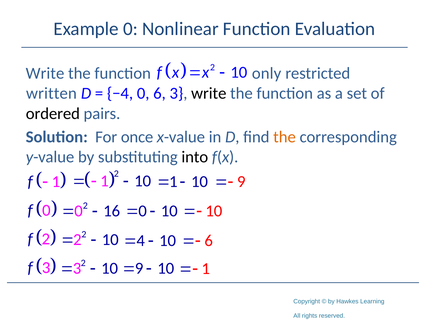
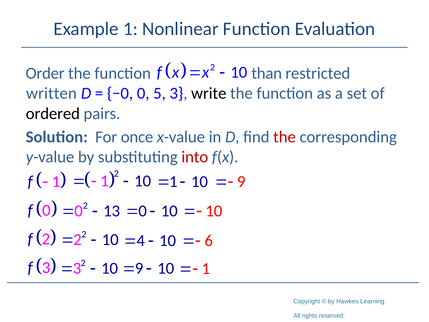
Example 0: 0 -> 1
Write at (45, 73): Write -> Order
only: only -> than
−4: −4 -> −0
6 at (160, 93): 6 -> 5
the at (285, 137) colour: orange -> red
into colour: black -> red
6 at (116, 211): 6 -> 3
